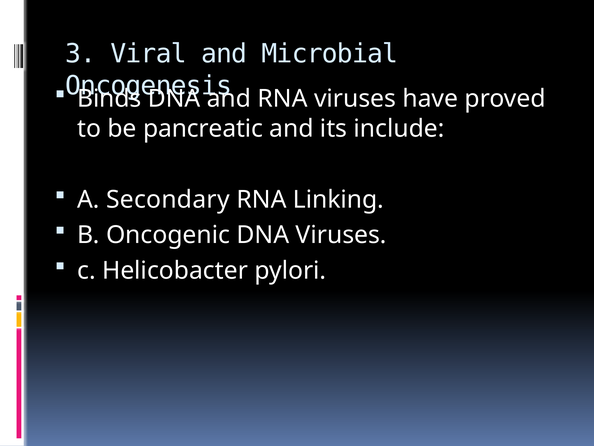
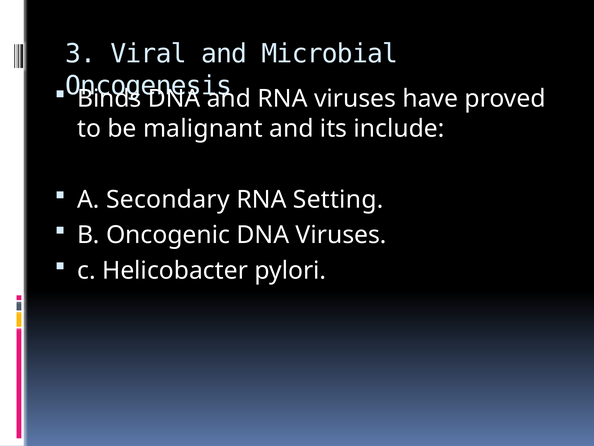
pancreatic: pancreatic -> malignant
Linking: Linking -> Setting
